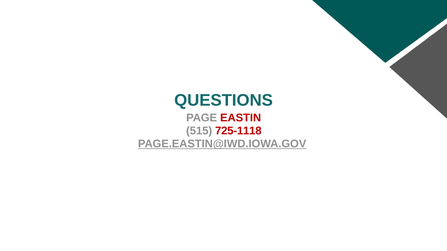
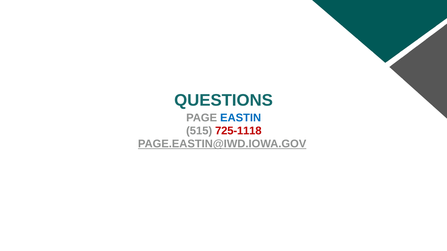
EASTIN colour: red -> blue
